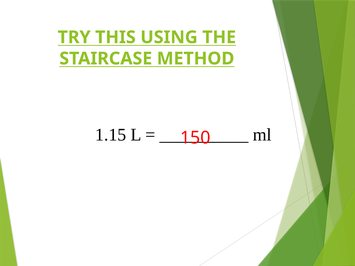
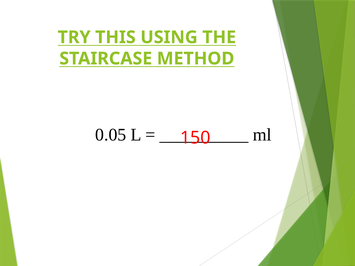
1.15: 1.15 -> 0.05
